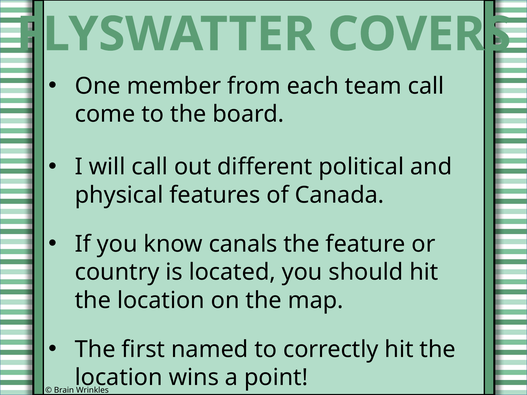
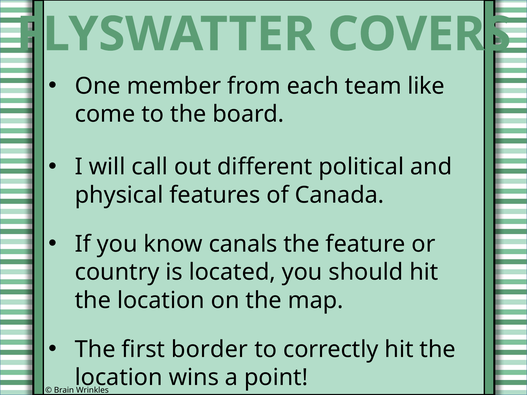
team call: call -> like
named: named -> border
